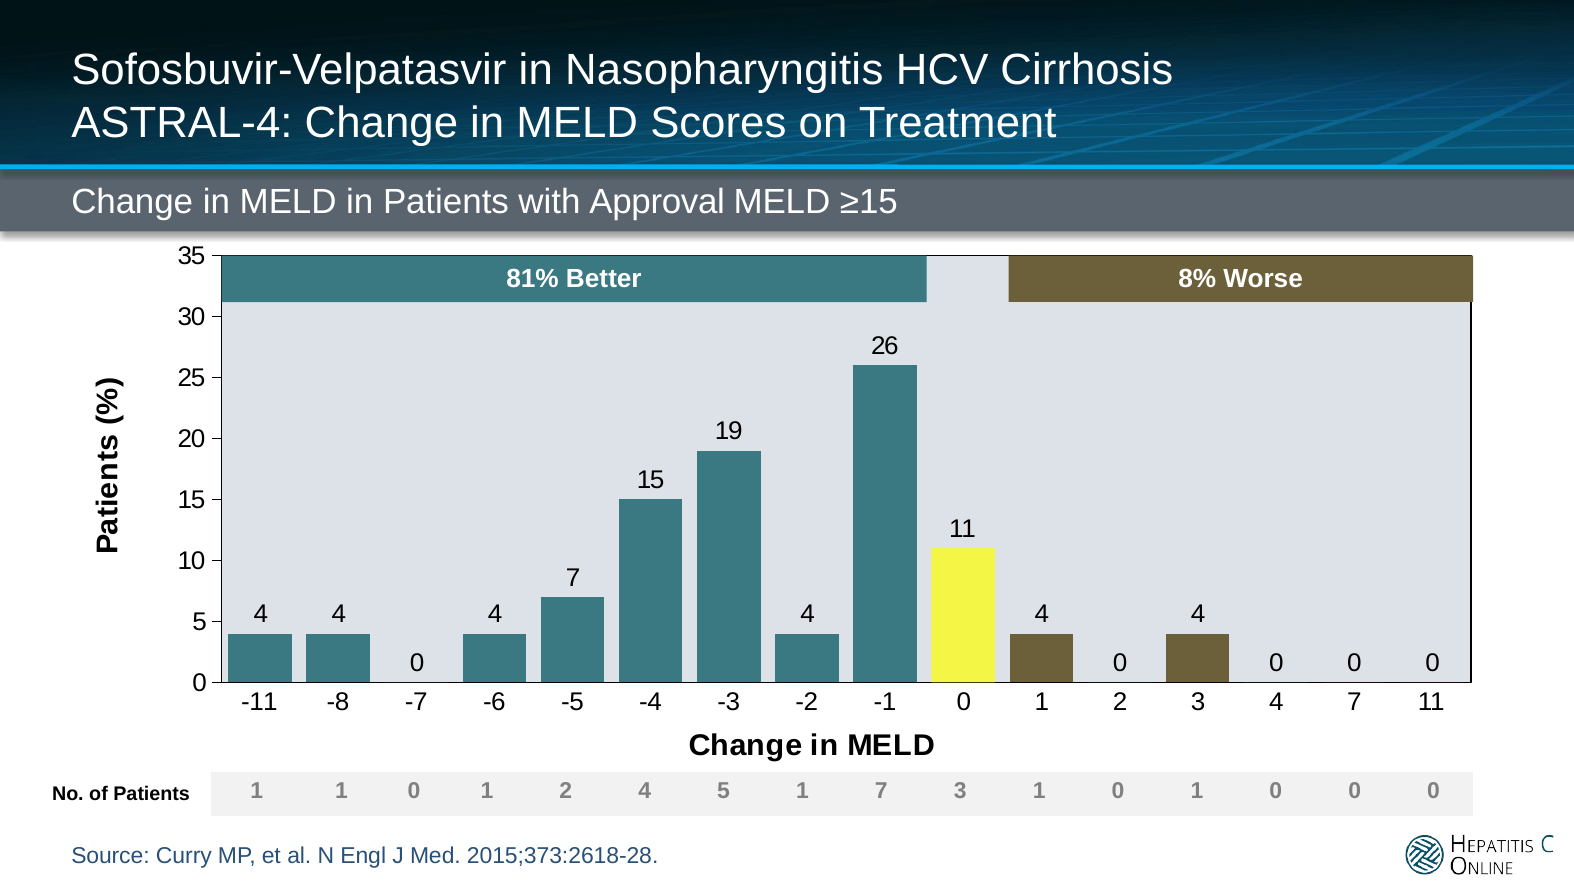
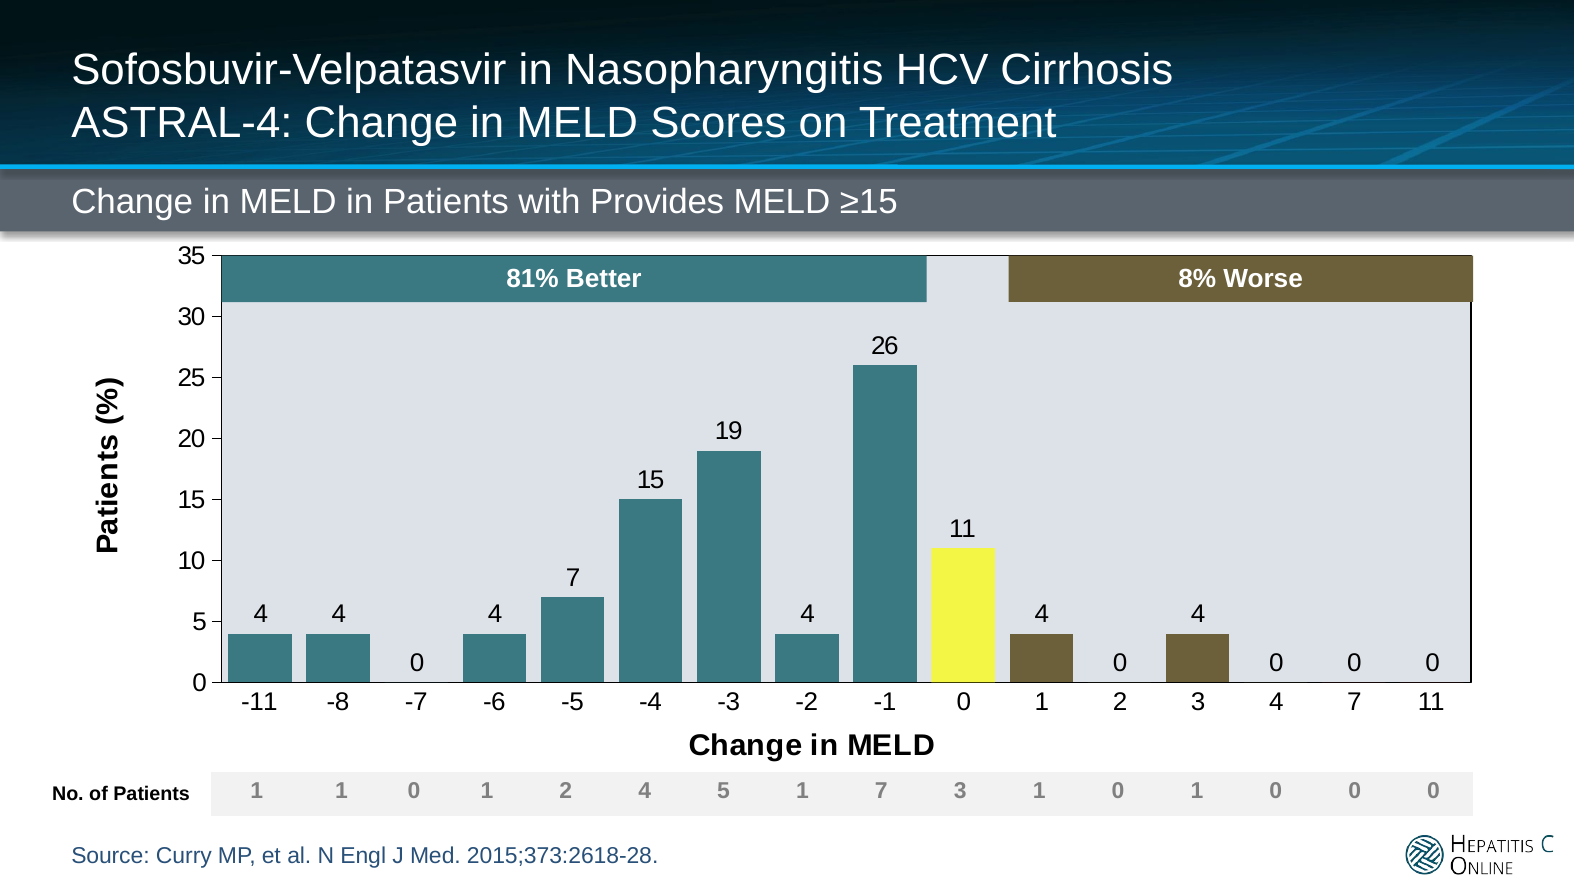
Approval: Approval -> Provides
